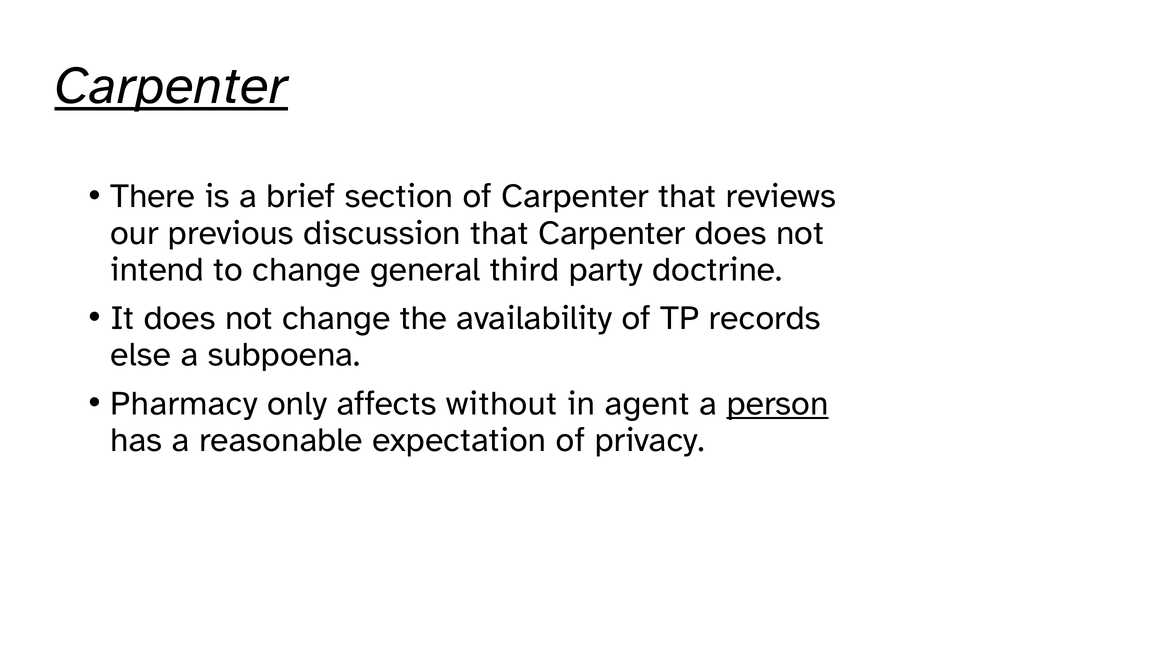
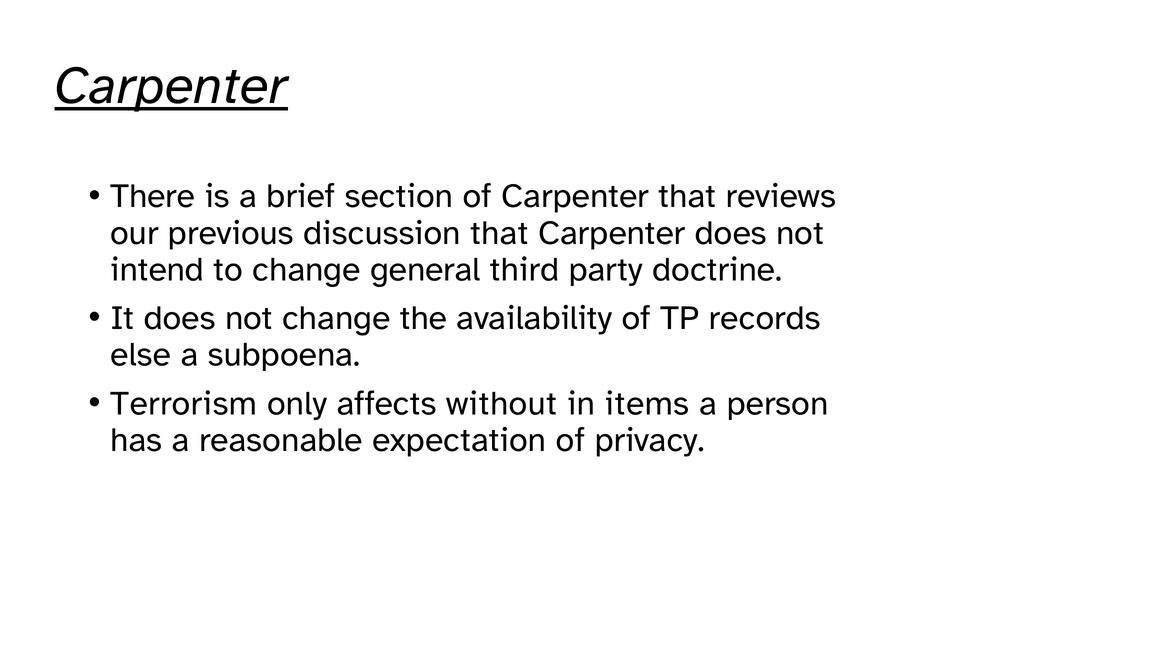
Pharmacy: Pharmacy -> Terrorism
agent: agent -> items
person underline: present -> none
